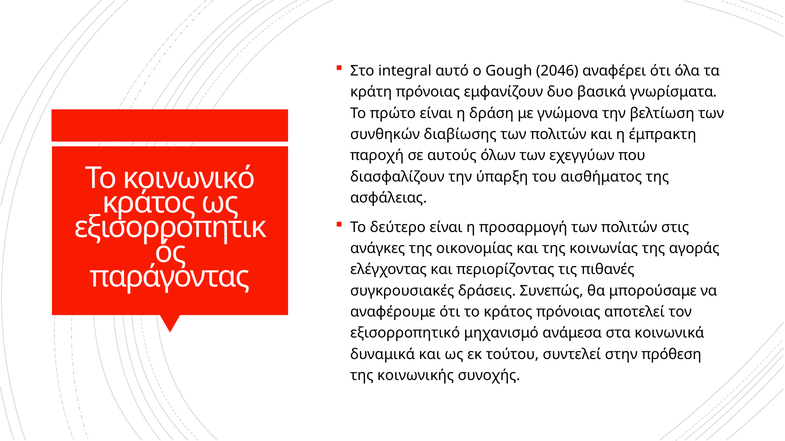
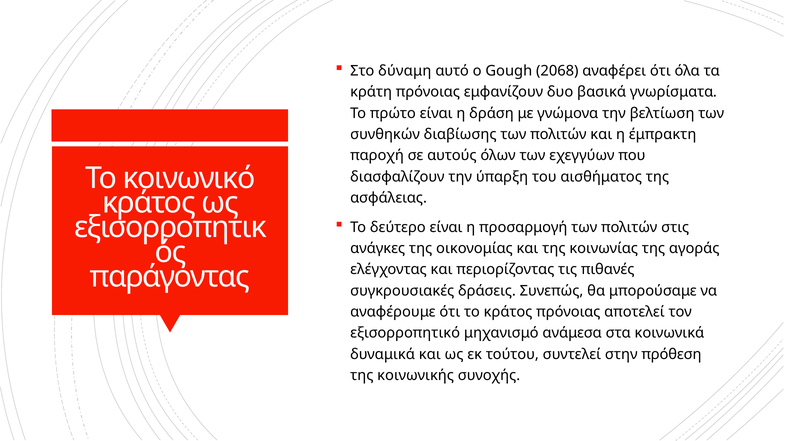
integral: integral -> δύναμη
2046: 2046 -> 2068
